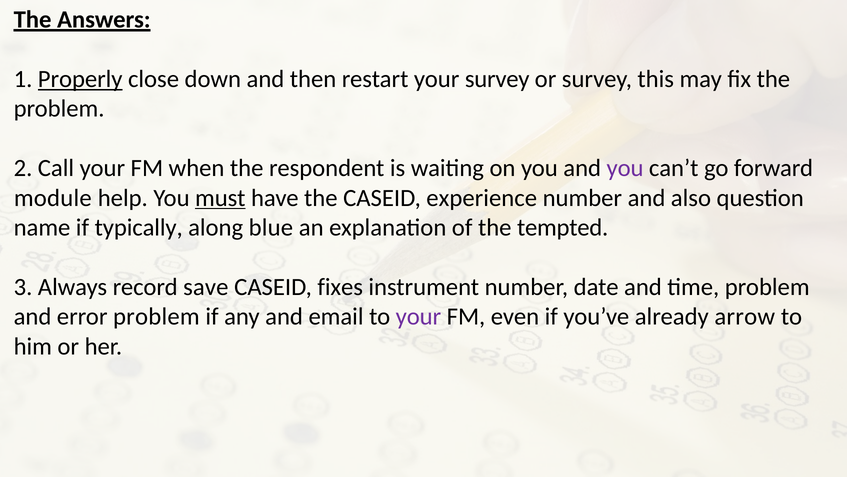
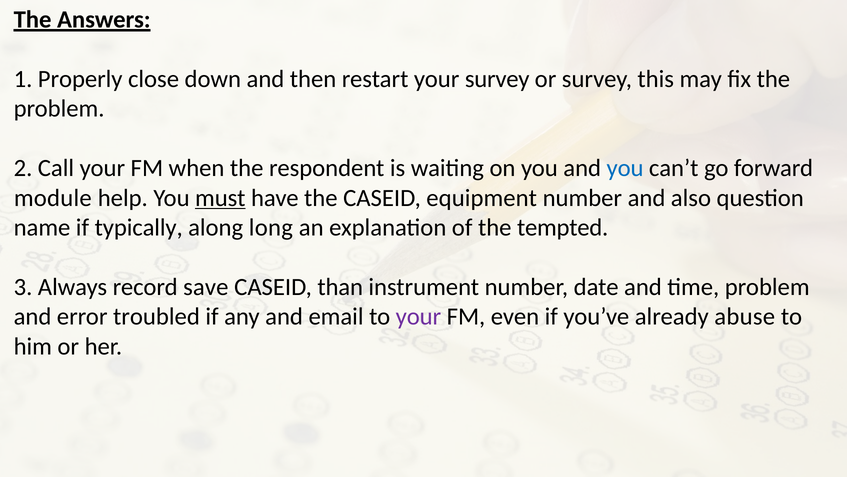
Properly underline: present -> none
you at (625, 168) colour: purple -> blue
experience: experience -> equipment
blue: blue -> long
fixes: fixes -> than
error problem: problem -> troubled
arrow: arrow -> abuse
